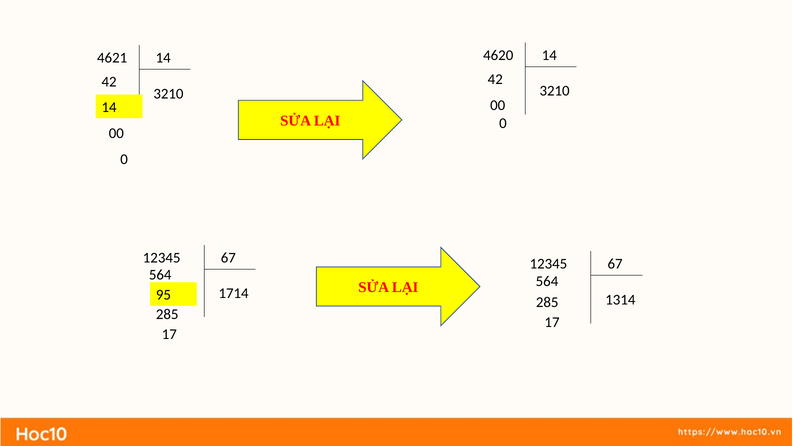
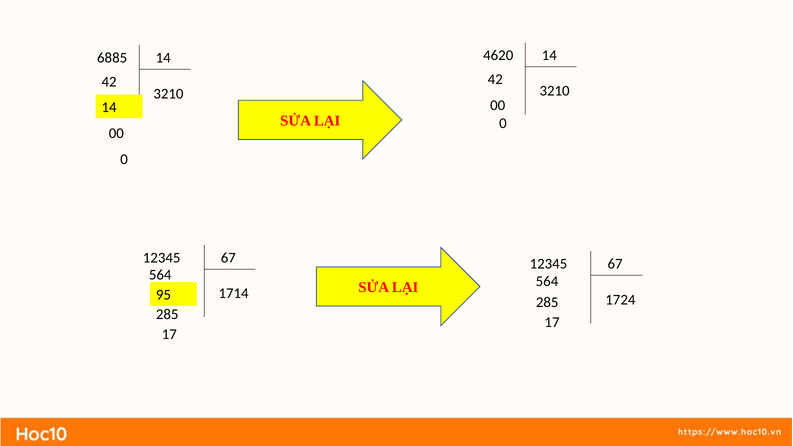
4621: 4621 -> 6885
1314: 1314 -> 1724
